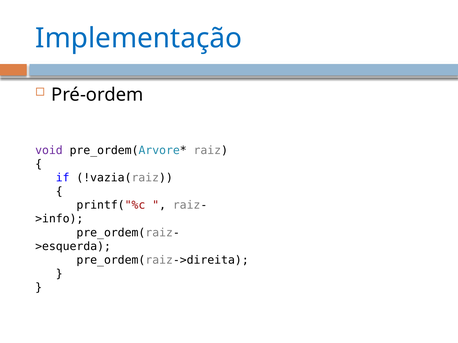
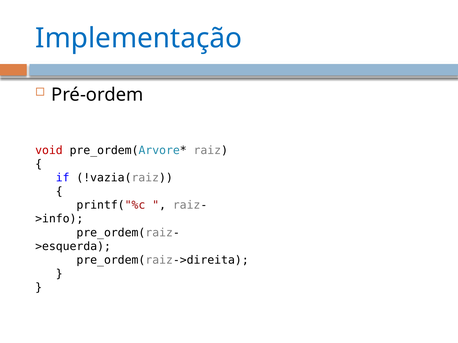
void colour: purple -> red
